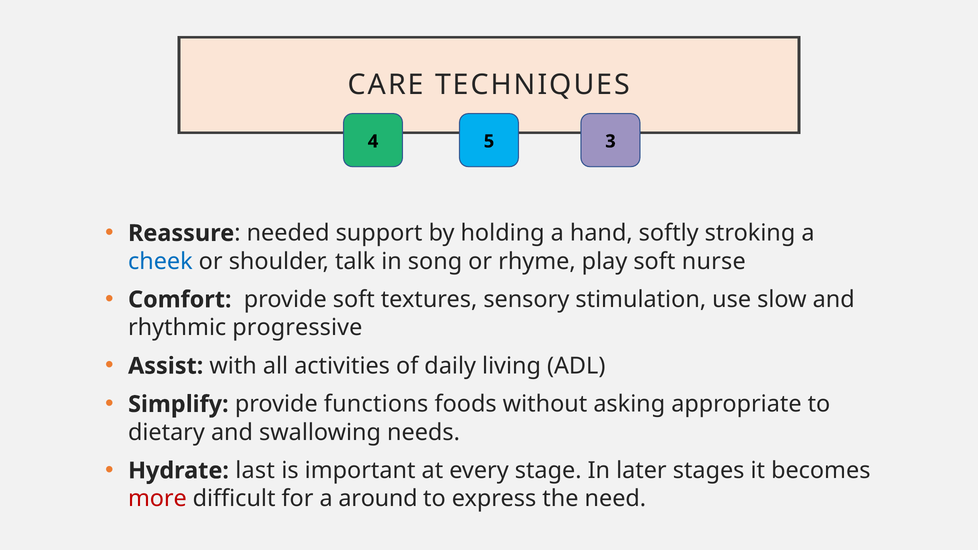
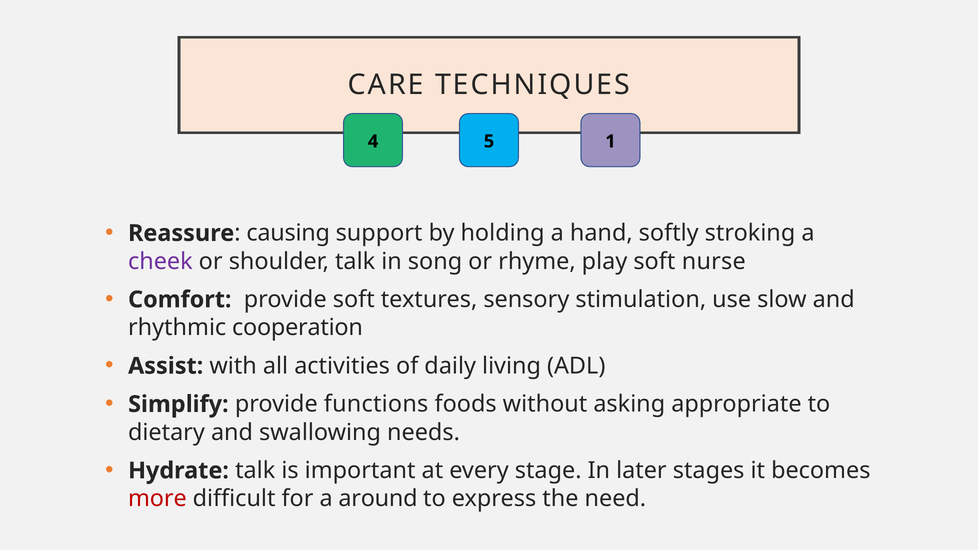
3: 3 -> 1
needed: needed -> causing
cheek colour: blue -> purple
progressive: progressive -> cooperation
Hydrate last: last -> talk
